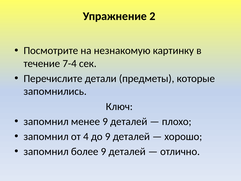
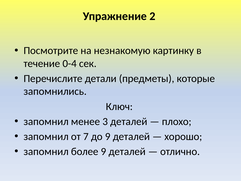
7-4: 7-4 -> 0-4
менее 9: 9 -> 3
4: 4 -> 7
